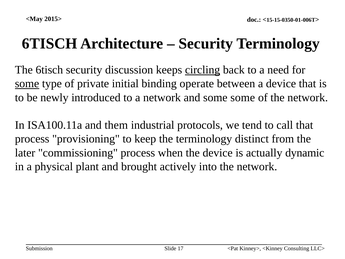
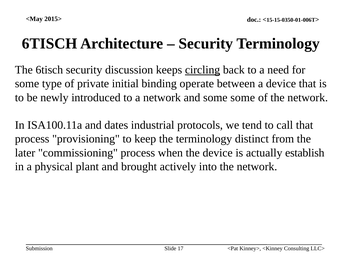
some at (27, 84) underline: present -> none
them: them -> dates
dynamic: dynamic -> establish
